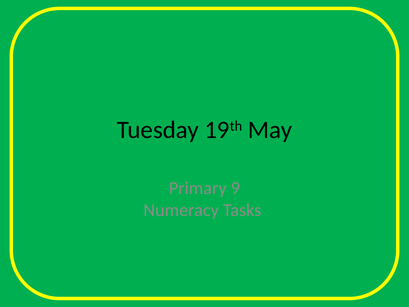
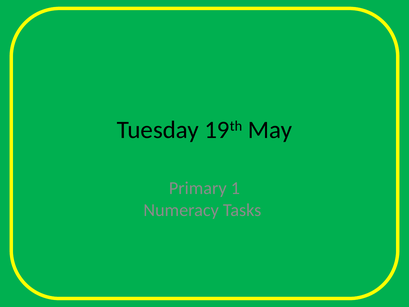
9: 9 -> 1
